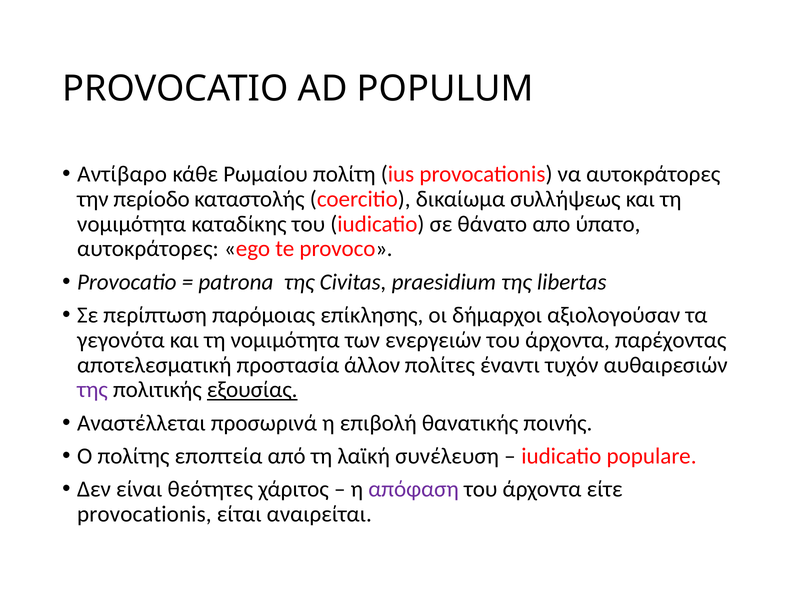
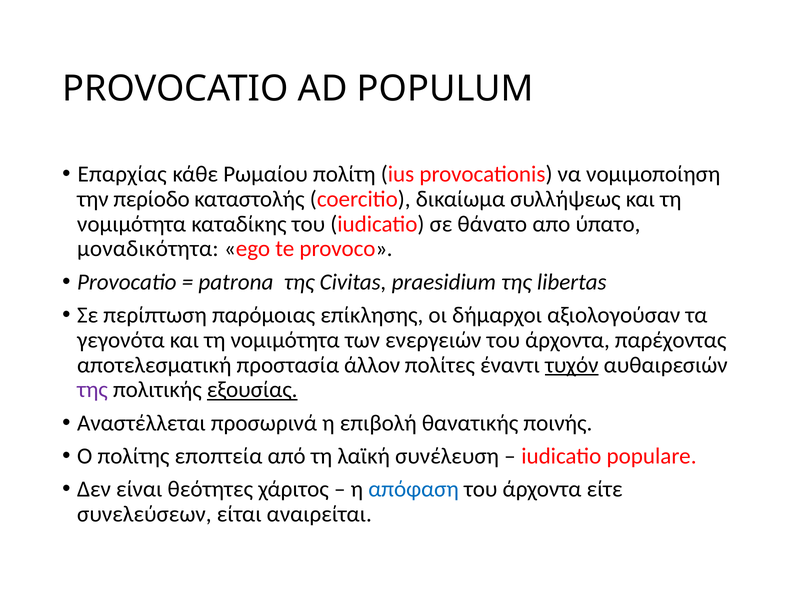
Αντίβαρο: Αντίβαρο -> Επαρχίας
να αυτοκράτορες: αυτοκράτορες -> νομιμοποίηση
αυτοκράτορες at (148, 249): αυτοκράτορες -> μοναδικότητα
τυχόν underline: none -> present
απόφαση colour: purple -> blue
provocationis at (144, 514): provocationis -> συνελεύσεων
